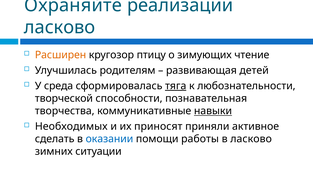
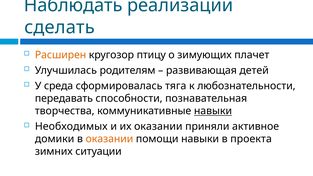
Охраняйте: Охраняйте -> Наблюдать
ласково at (60, 27): ласково -> сделать
чтение: чтение -> плачет
тяга underline: present -> none
творческой: творческой -> передавать
их приносят: приносят -> оказании
сделать: сделать -> домики
оказании at (109, 139) colour: blue -> orange
помощи работы: работы -> навыки
в ласково: ласково -> проекта
